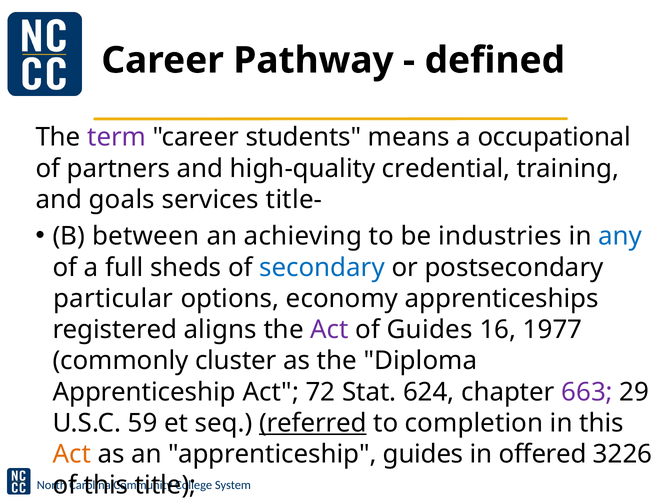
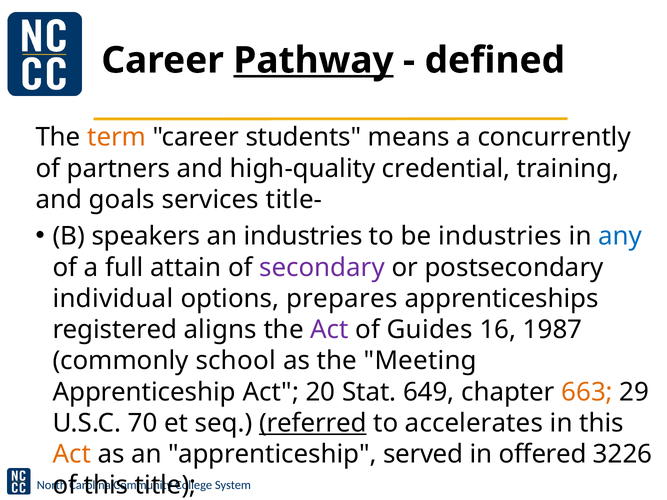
Pathway underline: none -> present
term colour: purple -> orange
occupational: occupational -> concurrently
between: between -> speakers
an achieving: achieving -> industries
sheds: sheds -> attain
secondary colour: blue -> purple
particular: particular -> individual
economy: economy -> prepares
1977: 1977 -> 1987
cluster: cluster -> school
Diploma: Diploma -> Meeting
72: 72 -> 20
624: 624 -> 649
663 colour: purple -> orange
59: 59 -> 70
completion: completion -> accelerates
apprenticeship guides: guides -> served
